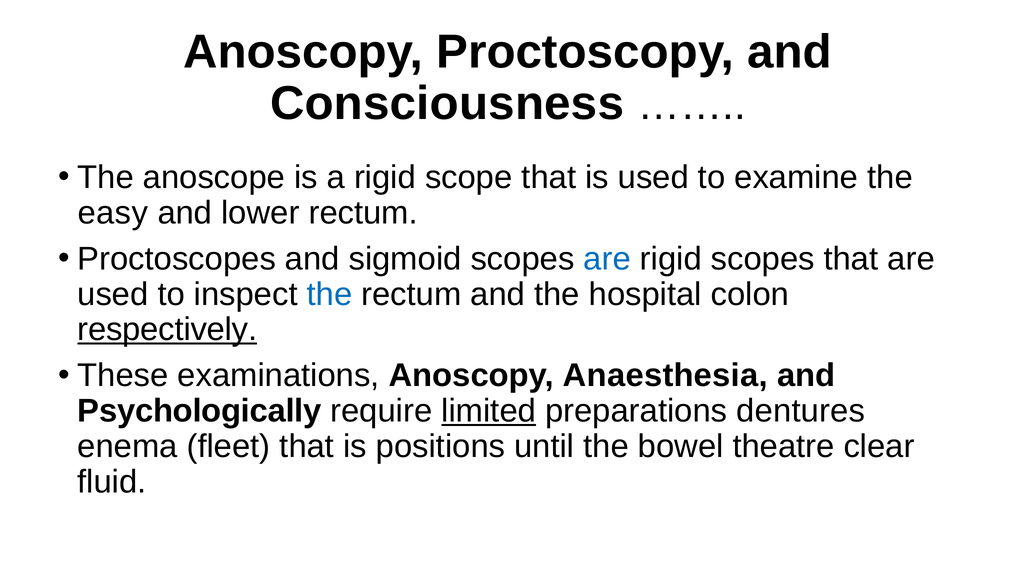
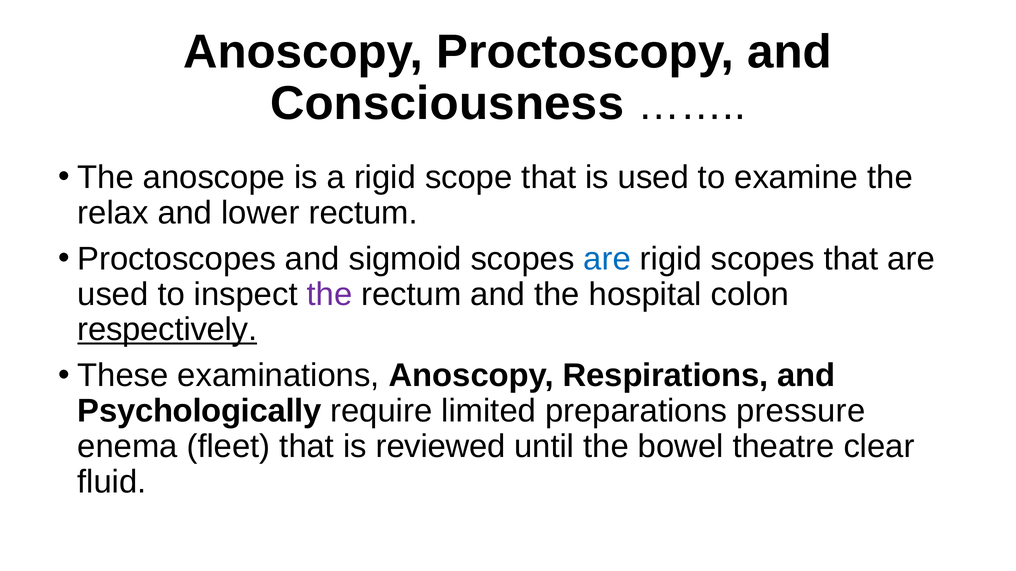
easy: easy -> relax
the at (330, 294) colour: blue -> purple
Anaesthesia: Anaesthesia -> Respirations
limited underline: present -> none
dentures: dentures -> pressure
positions: positions -> reviewed
